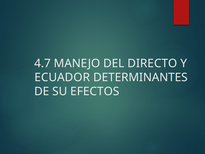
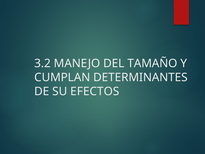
4.7: 4.7 -> 3.2
DIRECTO: DIRECTO -> TAMAÑO
ECUADOR: ECUADOR -> CUMPLAN
